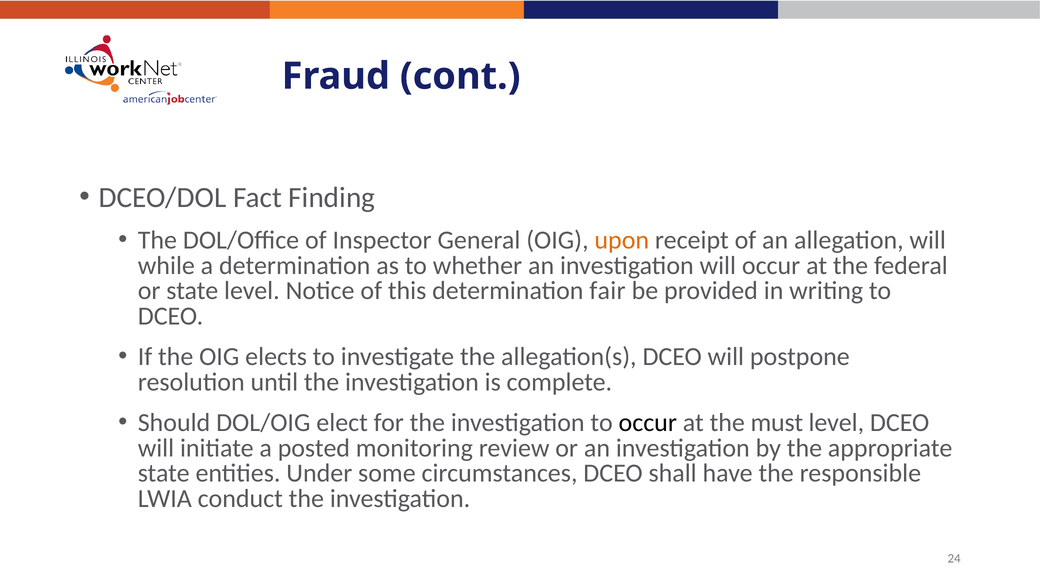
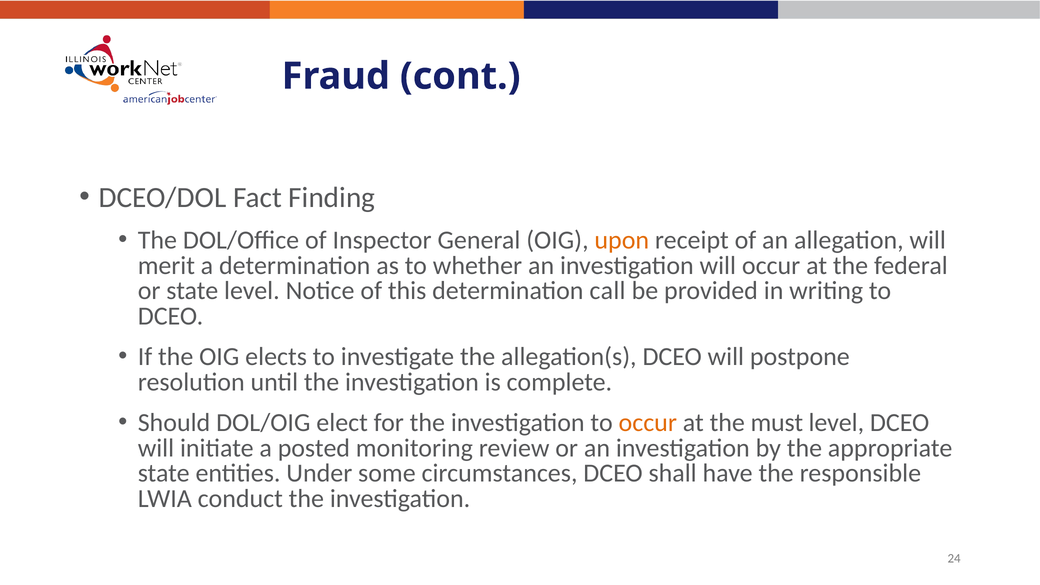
while: while -> merit
fair: fair -> call
occur at (648, 423) colour: black -> orange
